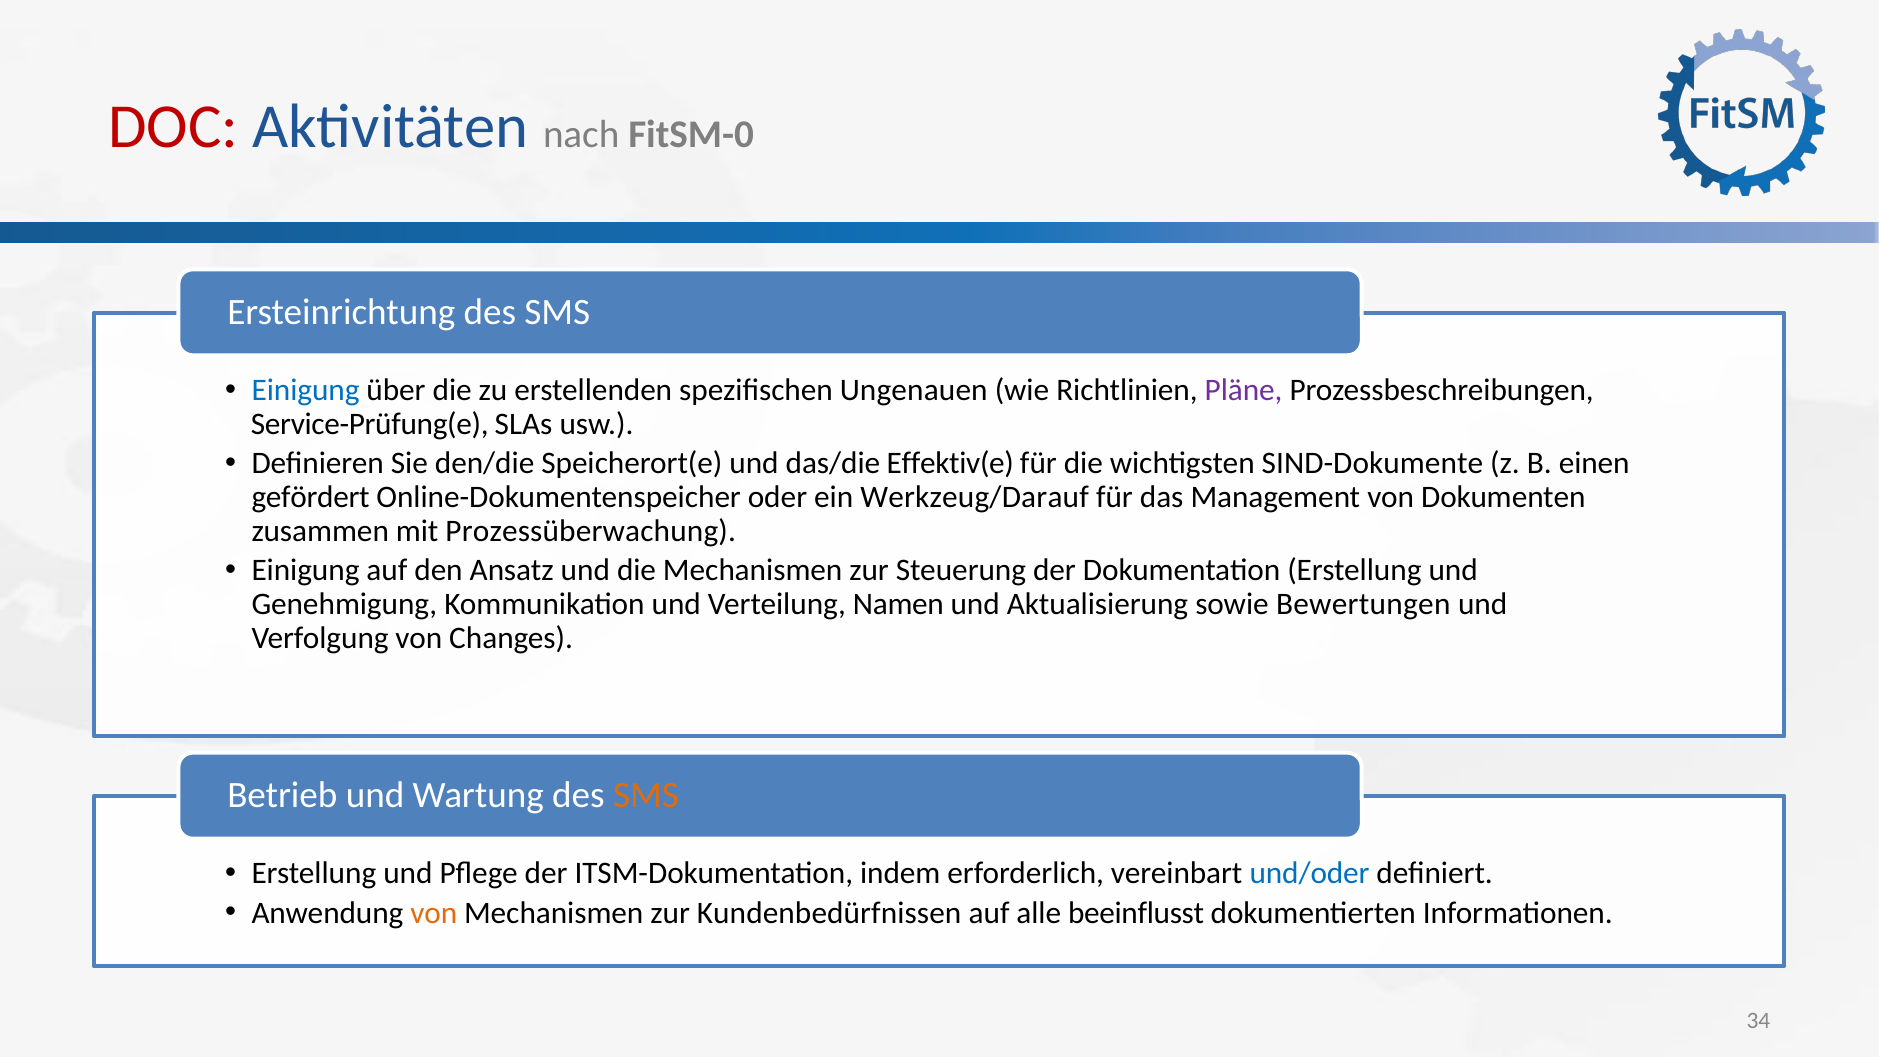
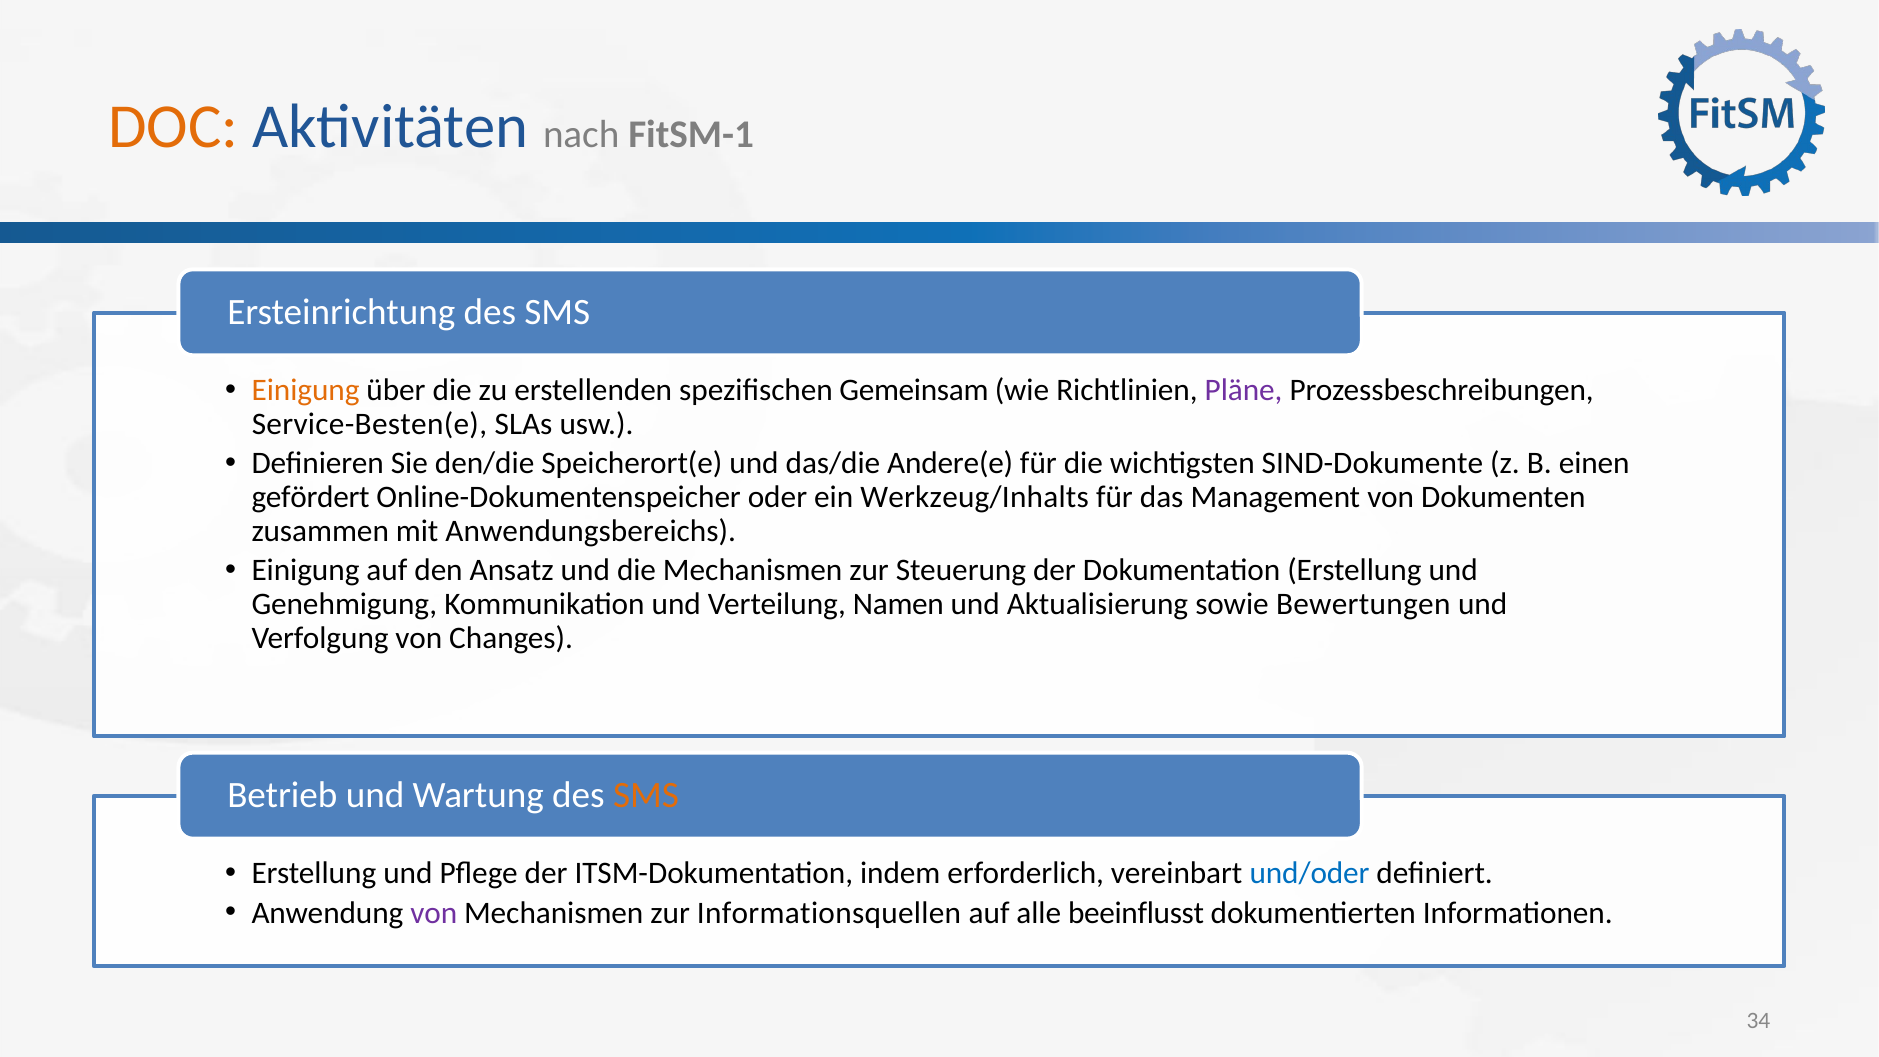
DOC colour: red -> orange
FitSM-0: FitSM-0 -> FitSM-1
Einigung at (306, 390) colour: blue -> orange
Ungenauen: Ungenauen -> Gemeinsam
Service-Prüfung(e: Service-Prüfung(e -> Service-Besten(e
Effektiv(e: Effektiv(e -> Andere(e
Werkzeug/Darauf: Werkzeug/Darauf -> Werkzeug/Inhalts
Prozessüberwachung: Prozessüberwachung -> Anwendungsbereichs
von at (434, 913) colour: orange -> purple
Kundenbedürfnissen: Kundenbedürfnissen -> Informationsquellen
